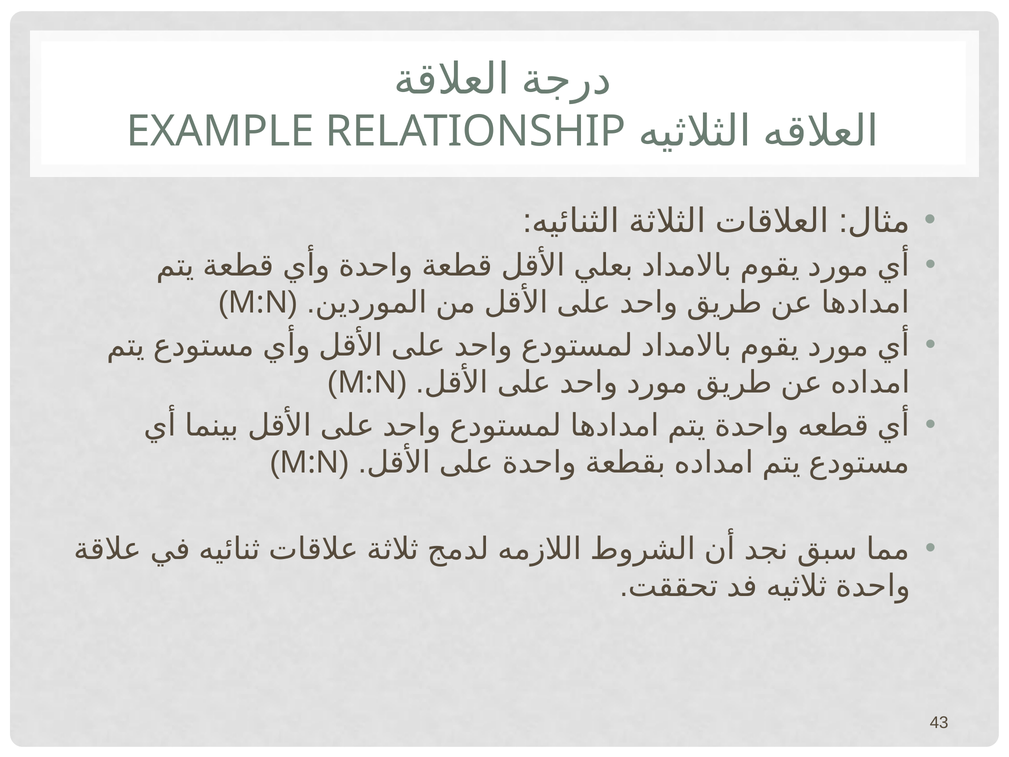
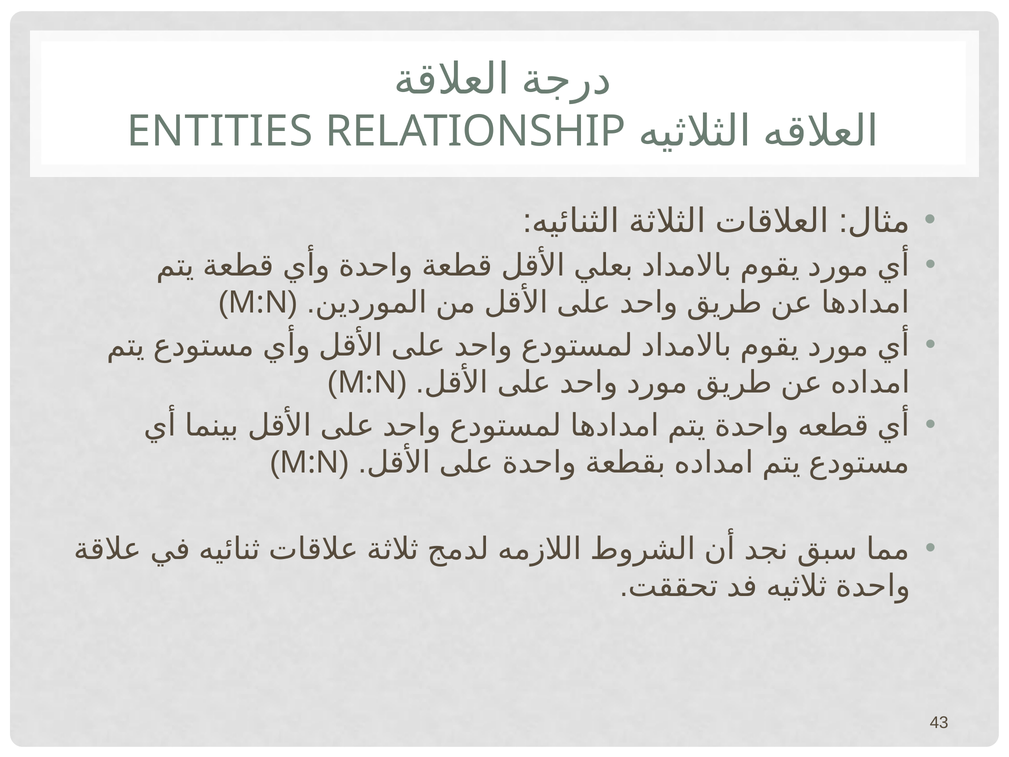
EXAMPLE: EXAMPLE -> ENTITIES
